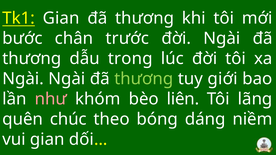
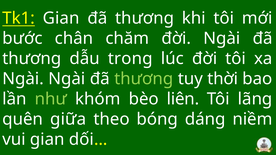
trước: trước -> chăm
giới: giới -> thời
như colour: pink -> light green
chúc: chúc -> giữa
